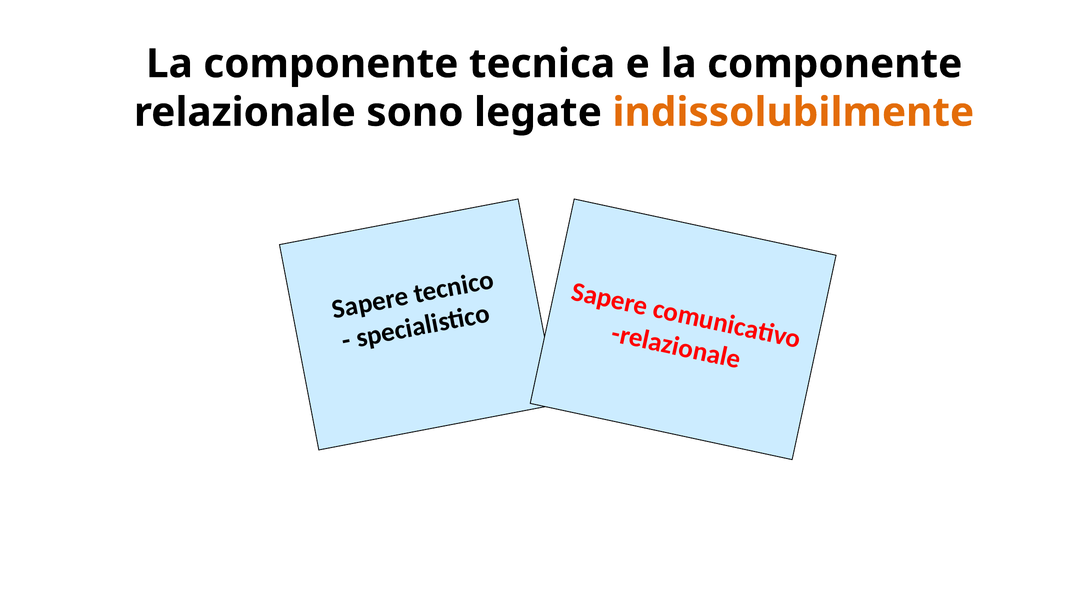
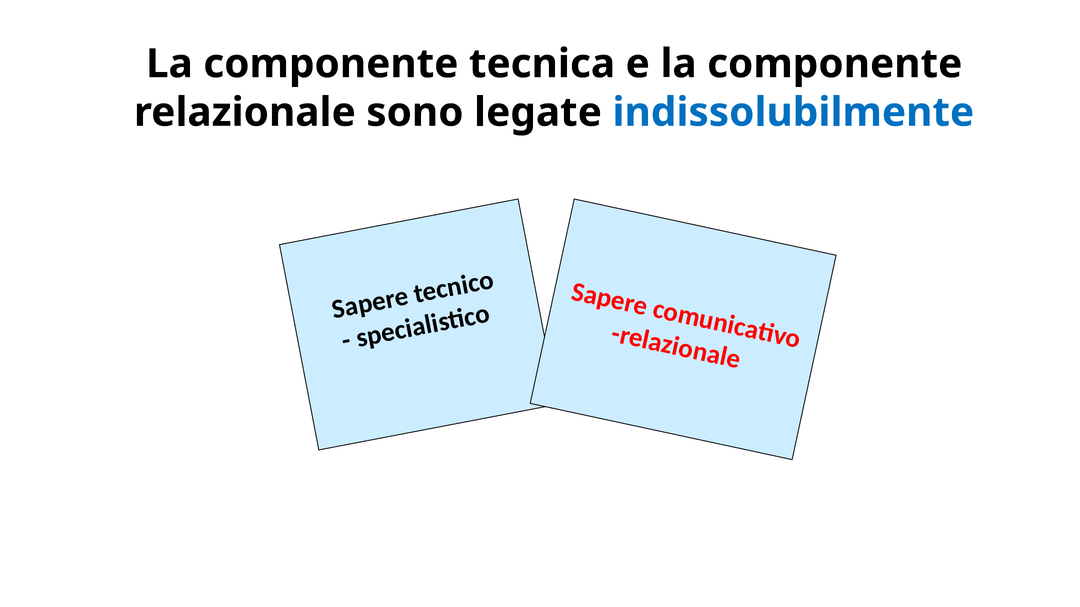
indissolubilmente colour: orange -> blue
